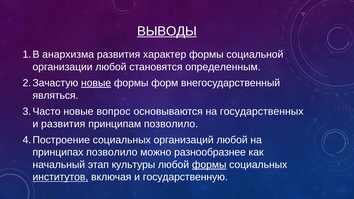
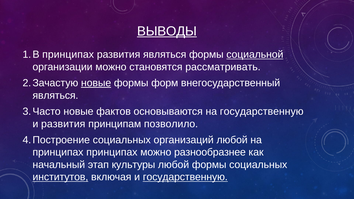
анархизма at (68, 55): анархизма -> принципах
развития характер: характер -> являться
социальной underline: none -> present
организации любой: любой -> можно
определенным: определенным -> рассматривать
вопрос: вопрос -> фактов
на государственных: государственных -> государственную
принципах позволило: позволило -> принципах
формы at (209, 165) underline: present -> none
государственную at (185, 177) underline: none -> present
